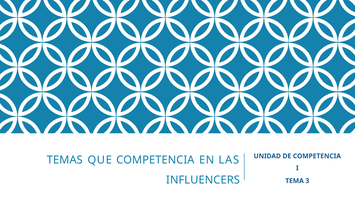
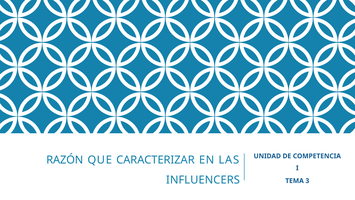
TEMAS: TEMAS -> RAZÓN
QUE COMPETENCIA: COMPETENCIA -> CARACTERIZAR
